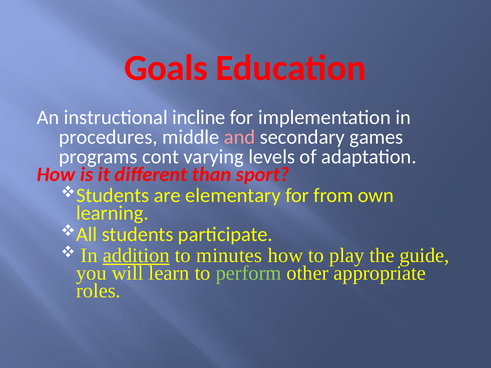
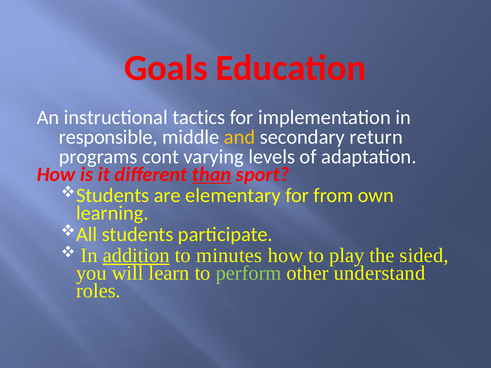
incline: incline -> tactics
procedures: procedures -> responsible
and colour: pink -> yellow
games: games -> return
than underline: none -> present
guide: guide -> sided
appropriate: appropriate -> understand
